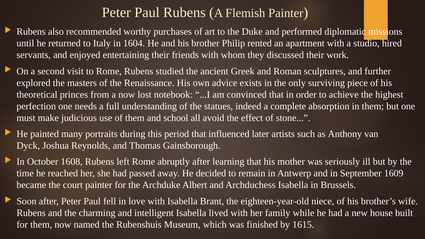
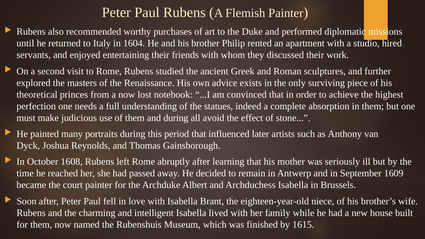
and school: school -> during
